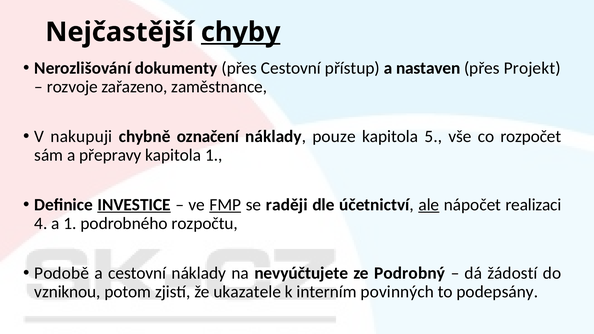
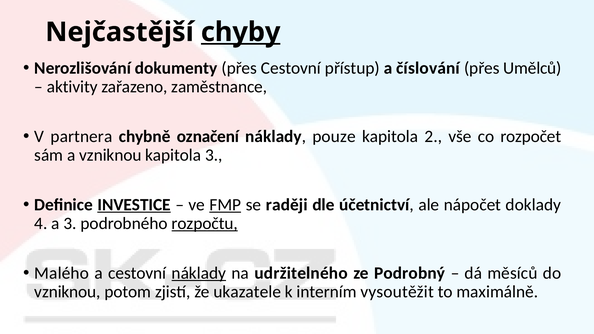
nastaven: nastaven -> číslování
Projekt: Projekt -> Umělců
rozvoje: rozvoje -> aktivity
nakupuji: nakupuji -> partnera
5: 5 -> 2
a přepravy: přepravy -> vzniknou
kapitola 1: 1 -> 3
ale underline: present -> none
realizaci: realizaci -> doklady
a 1: 1 -> 3
rozpočtu underline: none -> present
Podobě: Podobě -> Malého
náklady at (199, 273) underline: none -> present
nevyúčtujete: nevyúčtujete -> udržitelného
žádostí: žádostí -> měsíců
povinných: povinných -> vysoutěžit
podepsány: podepsány -> maximálně
